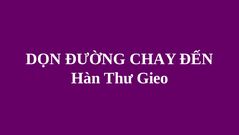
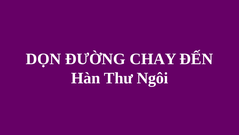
Gieo: Gieo -> Ngôi
